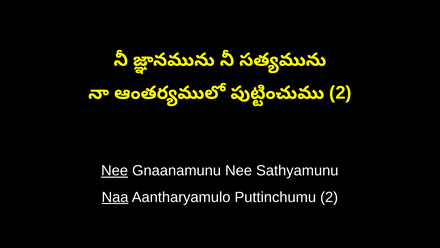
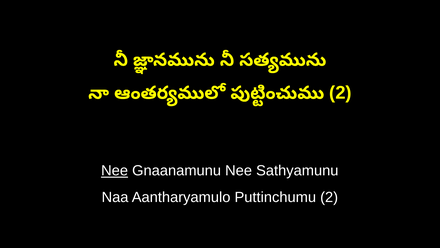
Naa underline: present -> none
